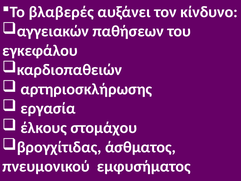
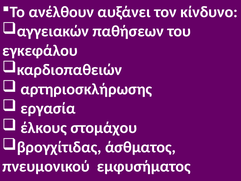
βλαβερές: βλαβερές -> ανέλθουν
